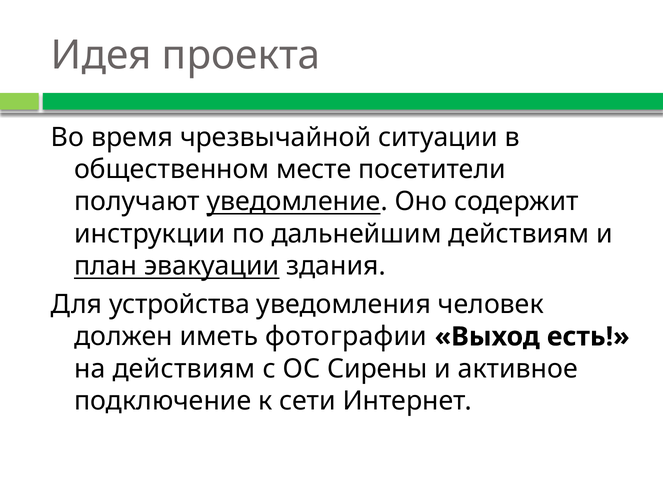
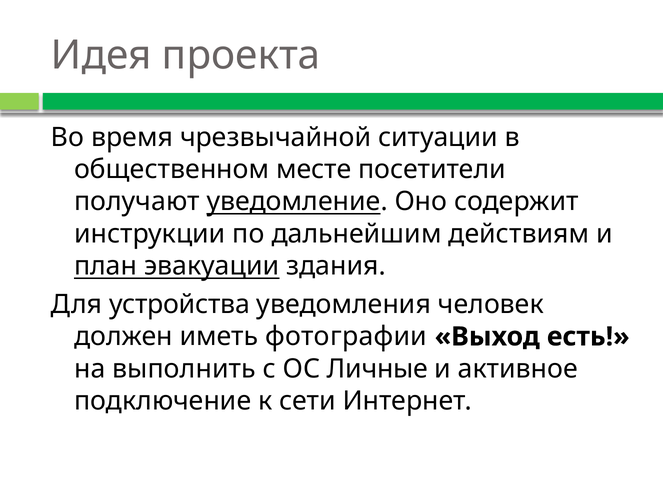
на действиям: действиям -> выполнить
Сирены: Сирены -> Личные
